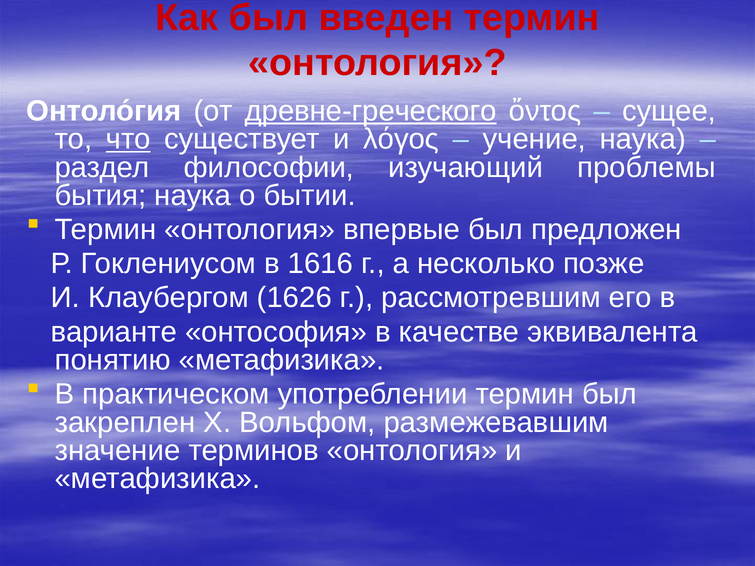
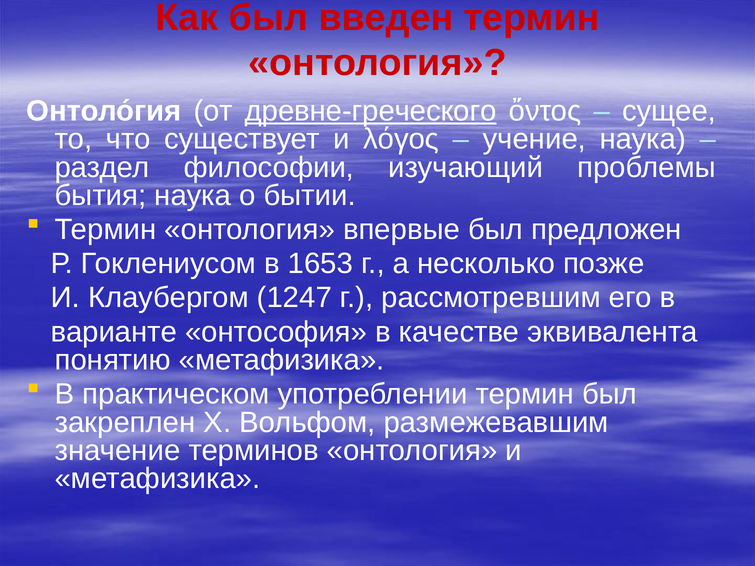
что underline: present -> none
1616: 1616 -> 1653
1626: 1626 -> 1247
